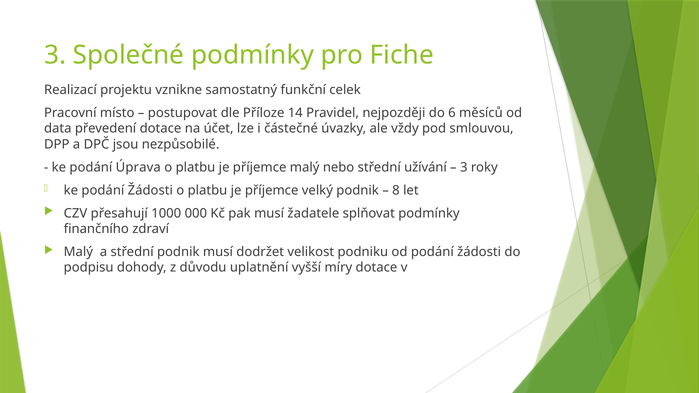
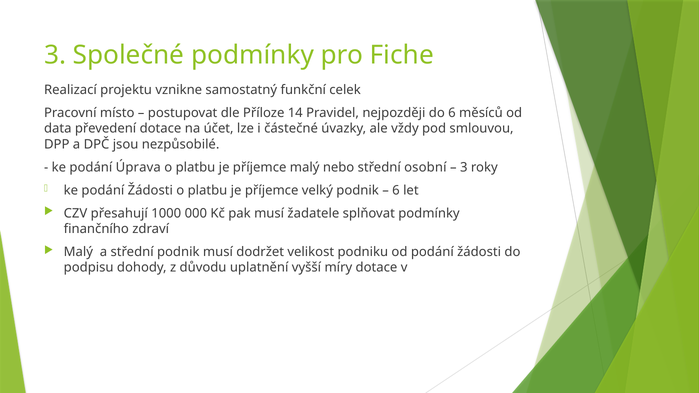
užívání: užívání -> osobní
8 at (396, 190): 8 -> 6
